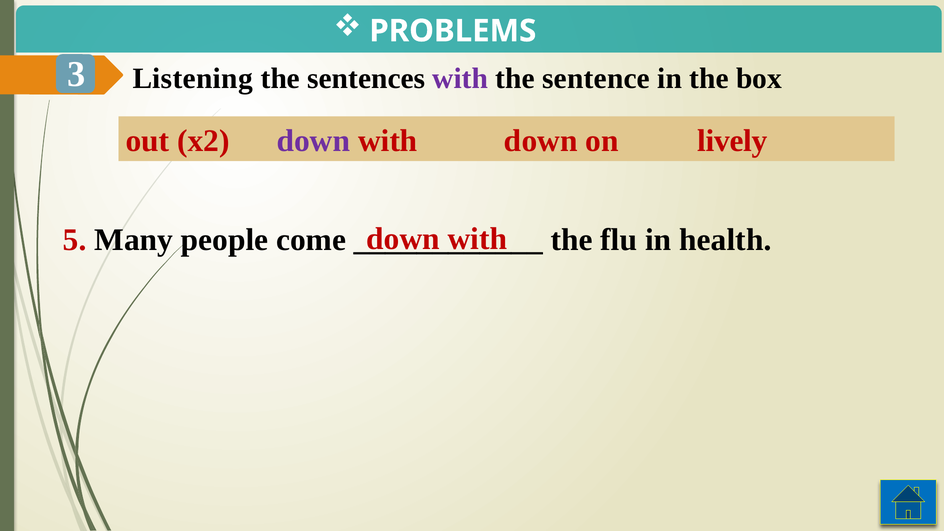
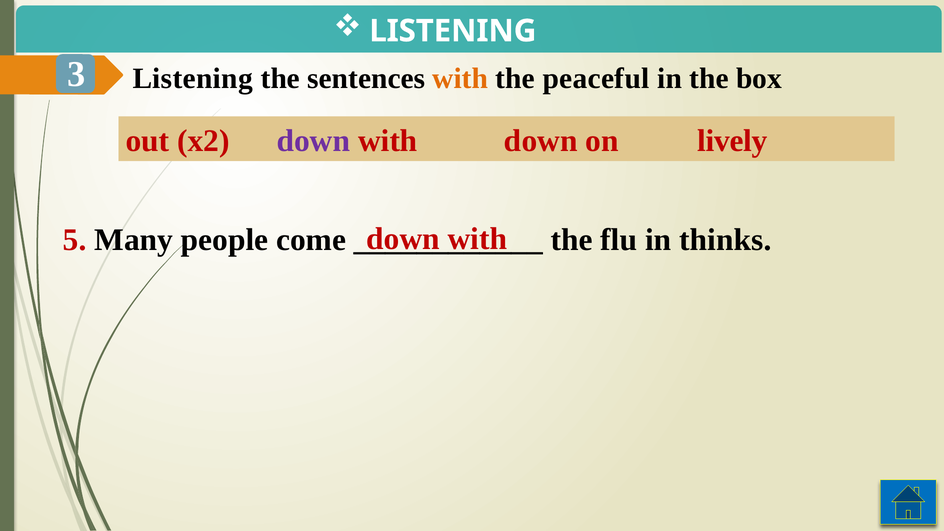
PROBLEMS at (453, 31): PROBLEMS -> LISTENING
with at (460, 78) colour: purple -> orange
sentence: sentence -> peaceful
health: health -> thinks
